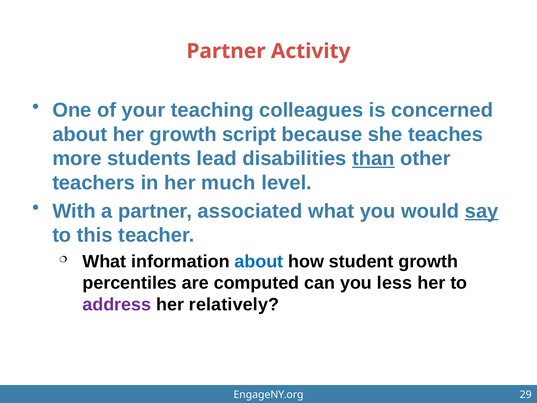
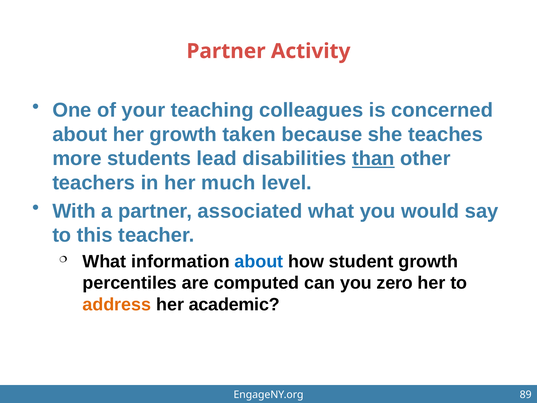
script: script -> taken
say underline: present -> none
less: less -> zero
address colour: purple -> orange
relatively: relatively -> academic
29: 29 -> 89
